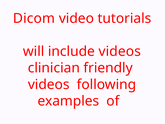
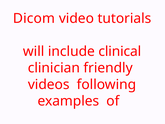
include videos: videos -> clinical
